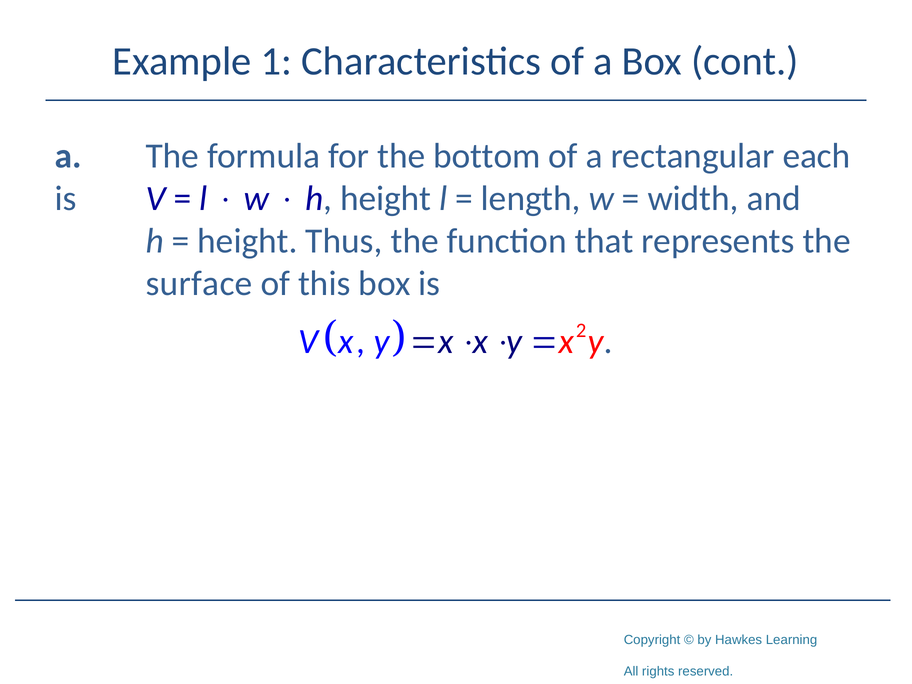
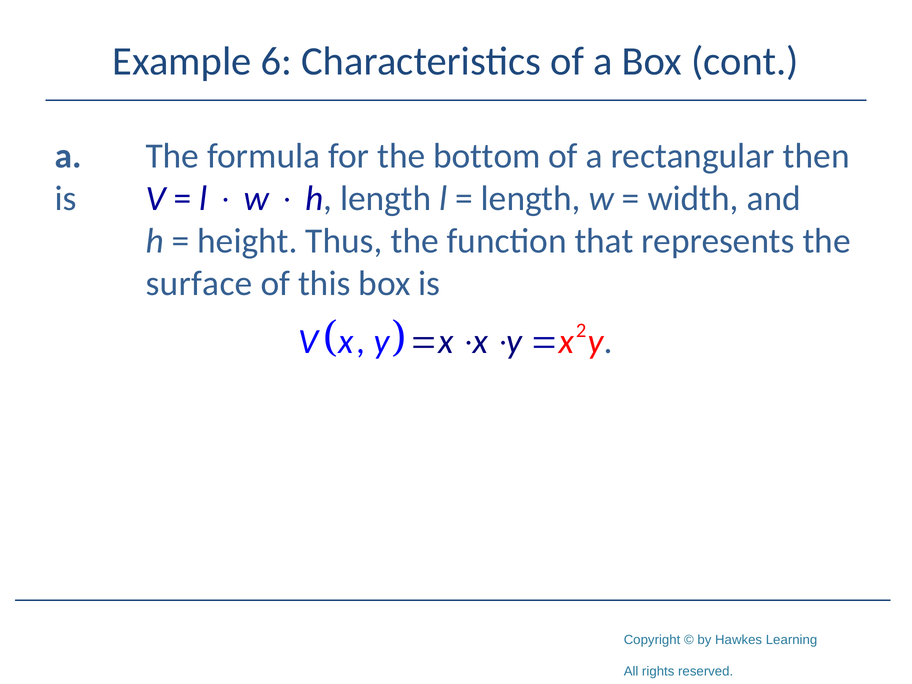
1: 1 -> 6
each: each -> then
h height: height -> length
